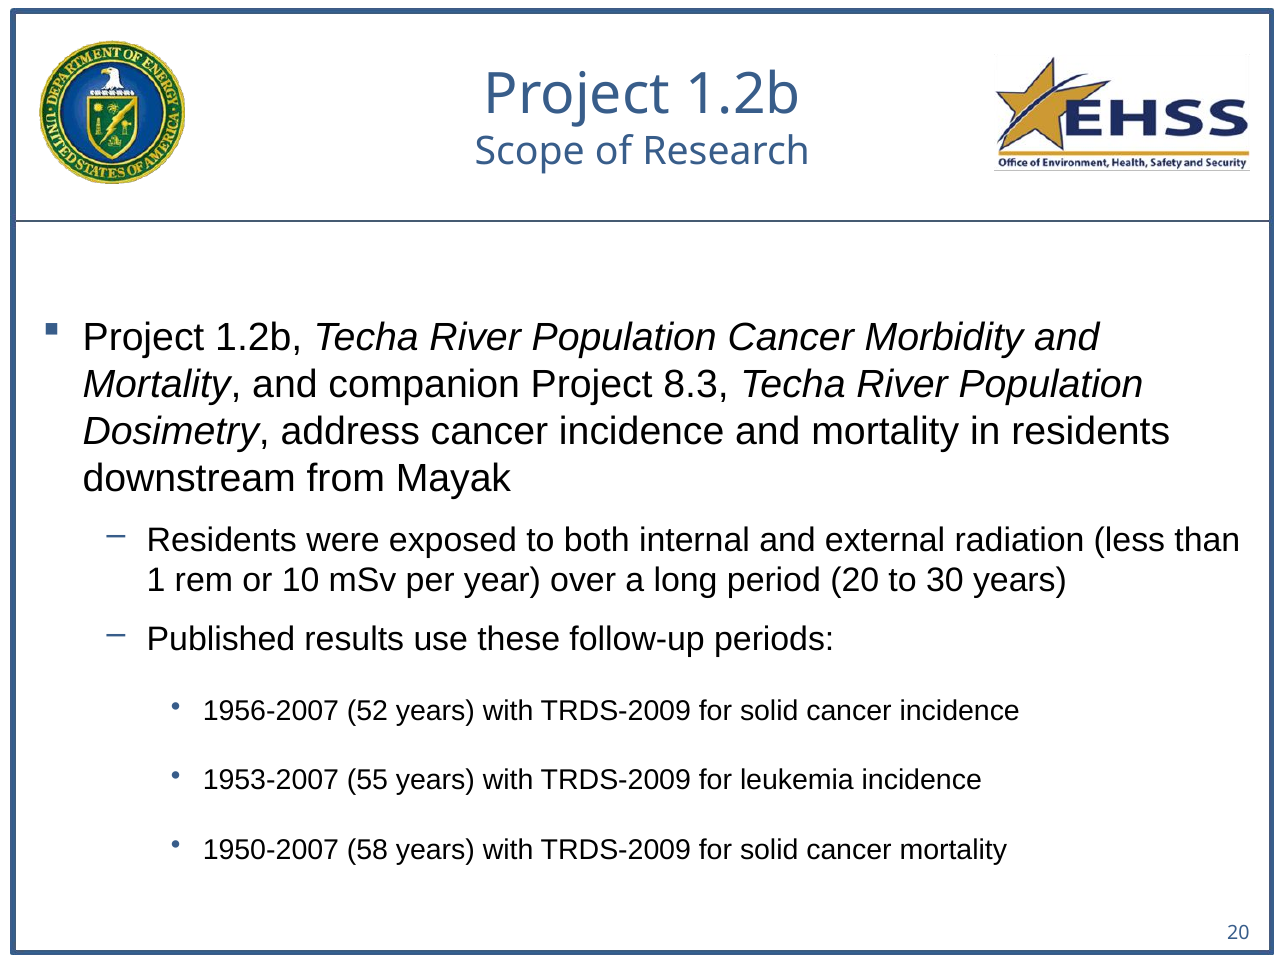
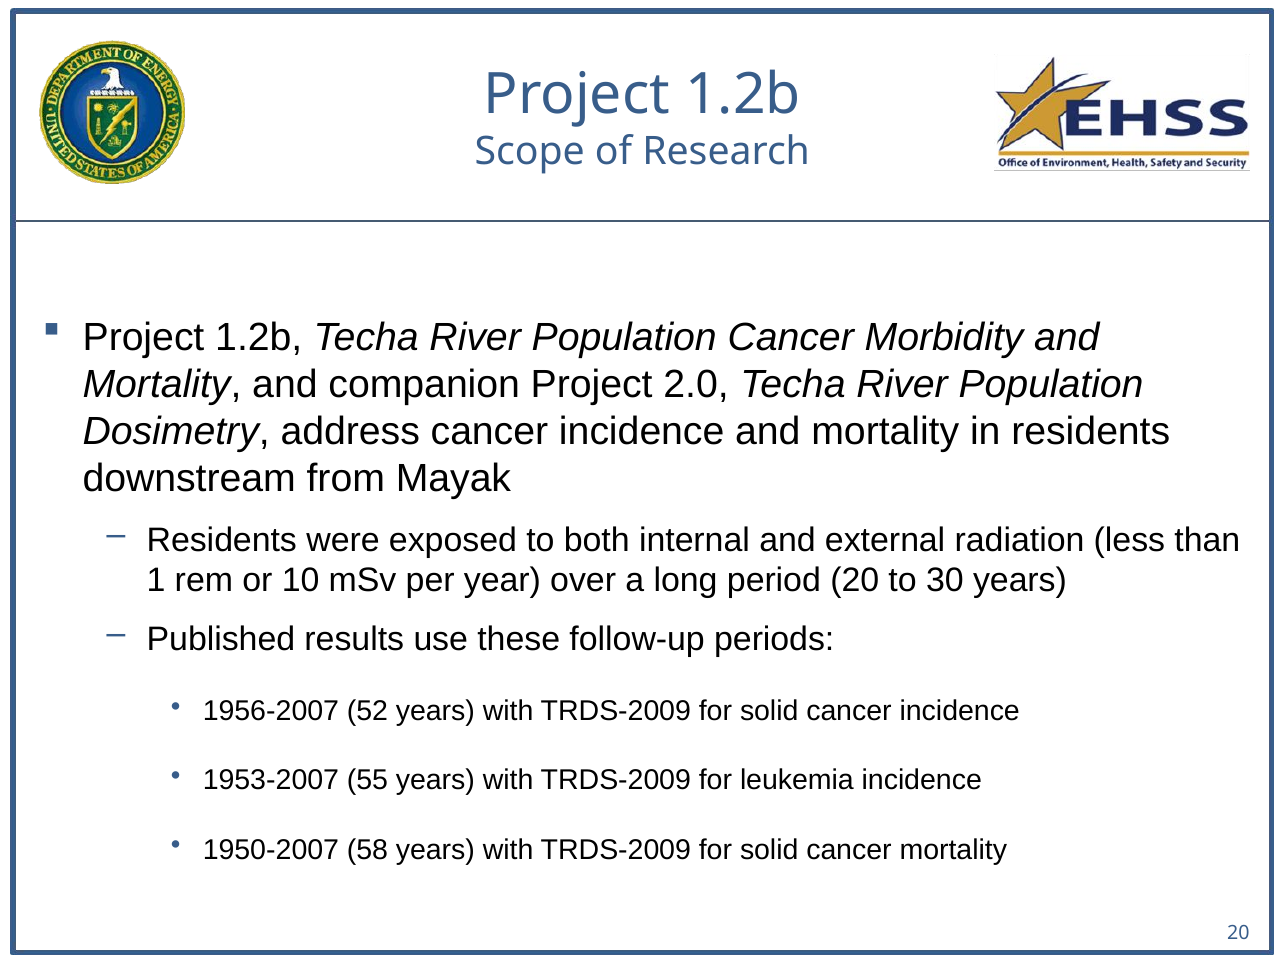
8.3: 8.3 -> 2.0
